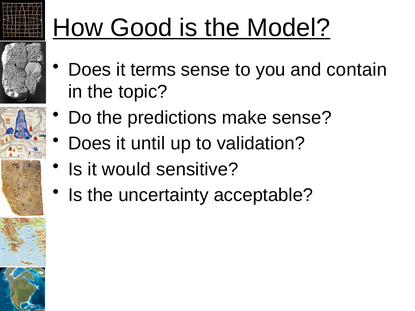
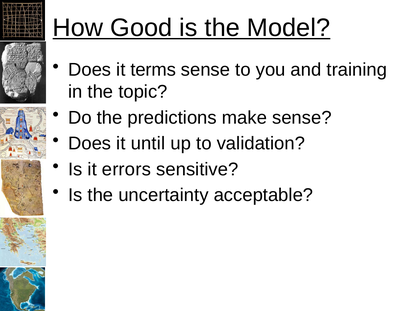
contain: contain -> training
would: would -> errors
